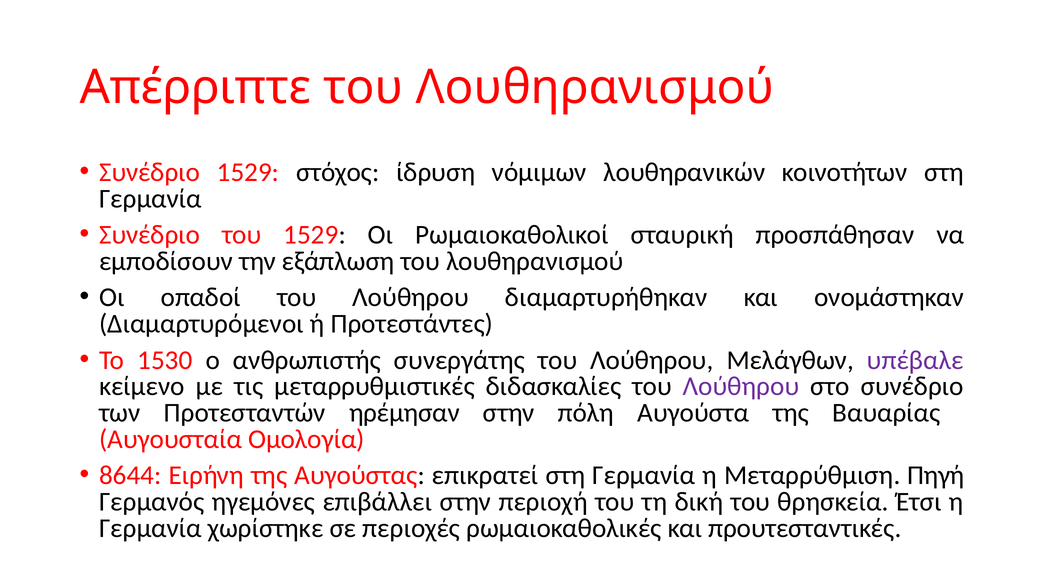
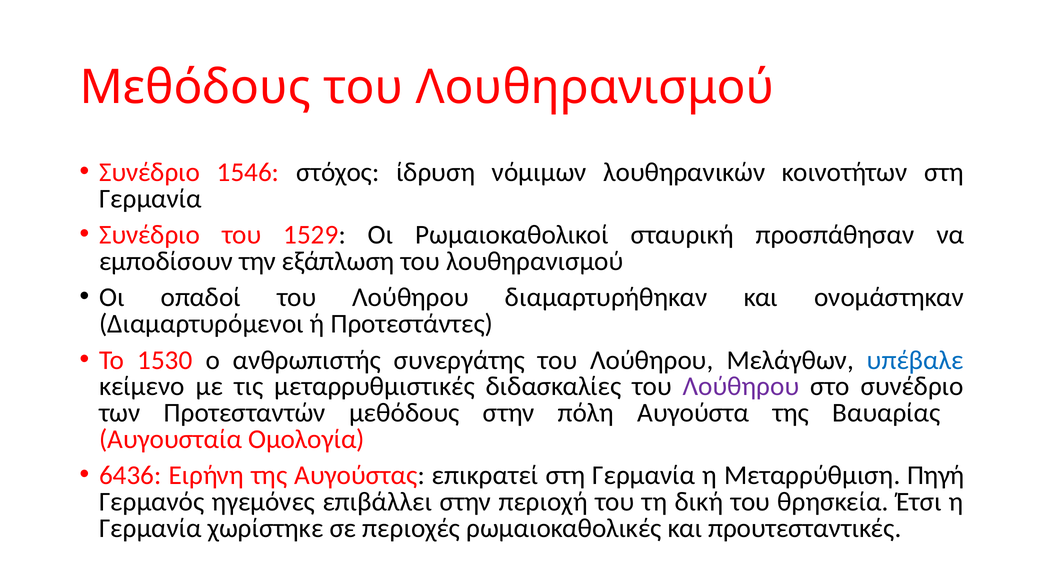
Απέρριπτε at (195, 88): Απέρριπτε -> Μεθόδους
Συνέδριο 1529: 1529 -> 1546
υπέβαλε colour: purple -> blue
Προτεσταντών ηρέμησαν: ηρέμησαν -> μεθόδους
8644: 8644 -> 6436
